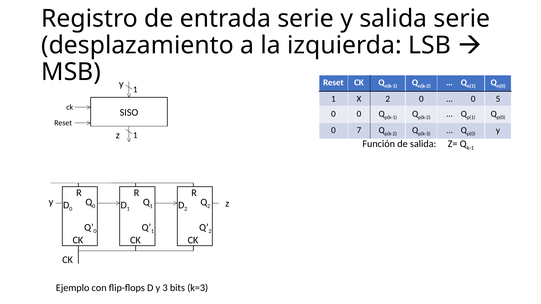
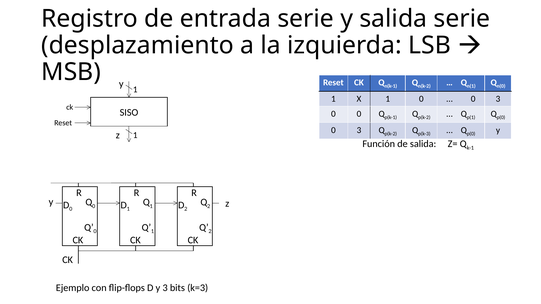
X 2: 2 -> 1
5 at (498, 99): 5 -> 3
7 at (359, 130): 7 -> 3
